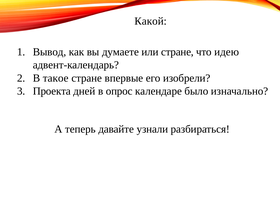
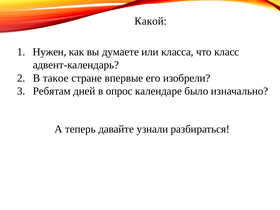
Вывод: Вывод -> Нужен
или стране: стране -> класса
идею: идею -> класс
Проекта: Проекта -> Ребятам
